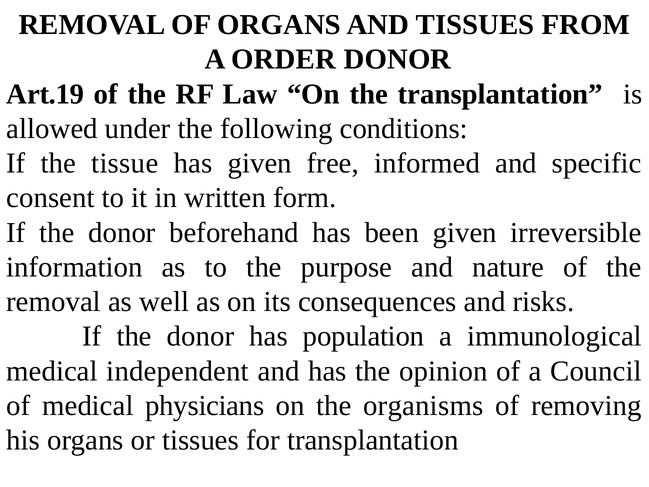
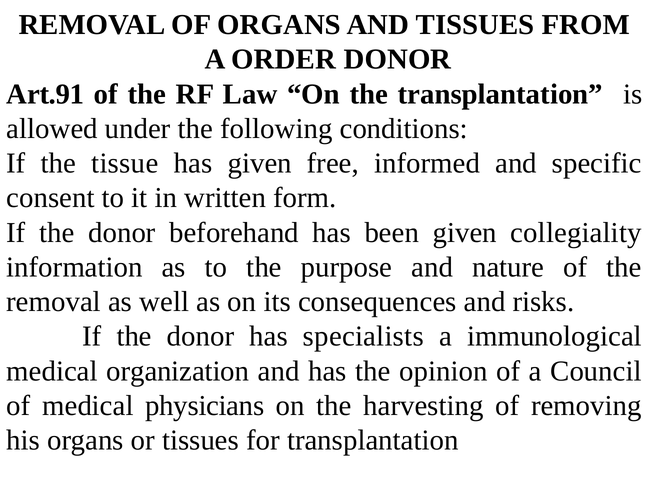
Art.19: Art.19 -> Art.91
irreversible: irreversible -> collegiality
population: population -> specialists
independent: independent -> organization
organisms: organisms -> harvesting
